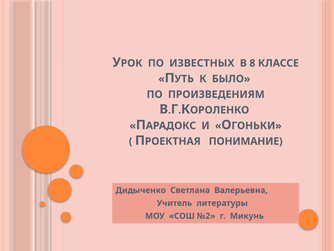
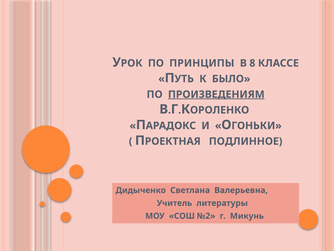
ИЗВЕСТНЫХ: ИЗВЕСТНЫХ -> ПРИНЦИПЫ
ПРОИЗВЕДЕНИЯМ underline: none -> present
ПОНИМАНИЕ: ПОНИМАНИЕ -> ПОДЛИННОЕ
